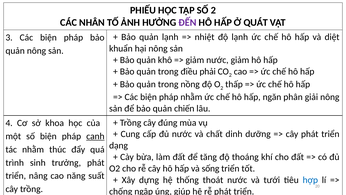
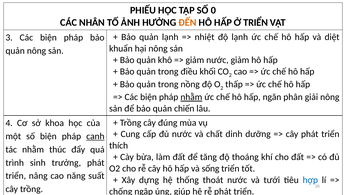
SỐ 2: 2 -> 0
ĐẾN colour: purple -> orange
Ở QUÁT: QUÁT -> TRIỂN
phải: phải -> khối
nhằm at (191, 97) underline: none -> present
dạng: dạng -> thích
